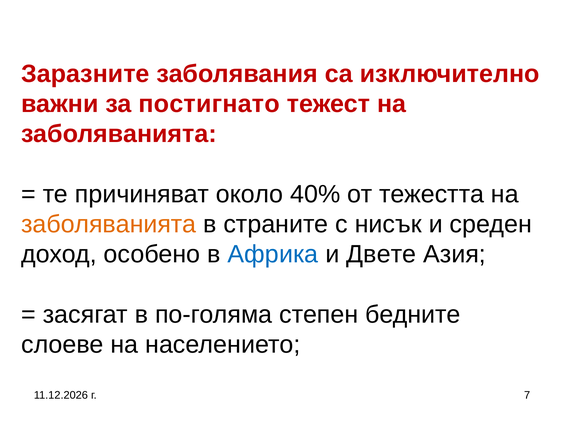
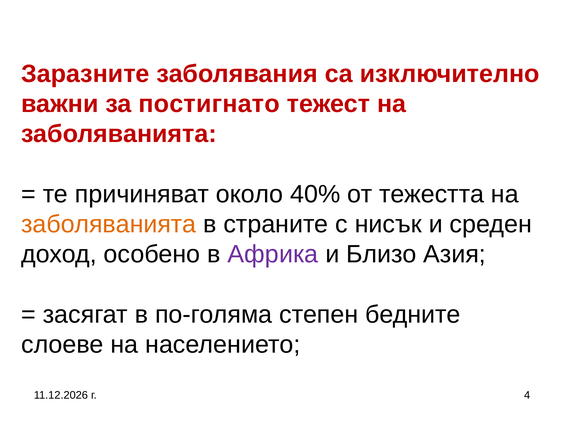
Африка colour: blue -> purple
Двете: Двете -> Близо
7: 7 -> 4
